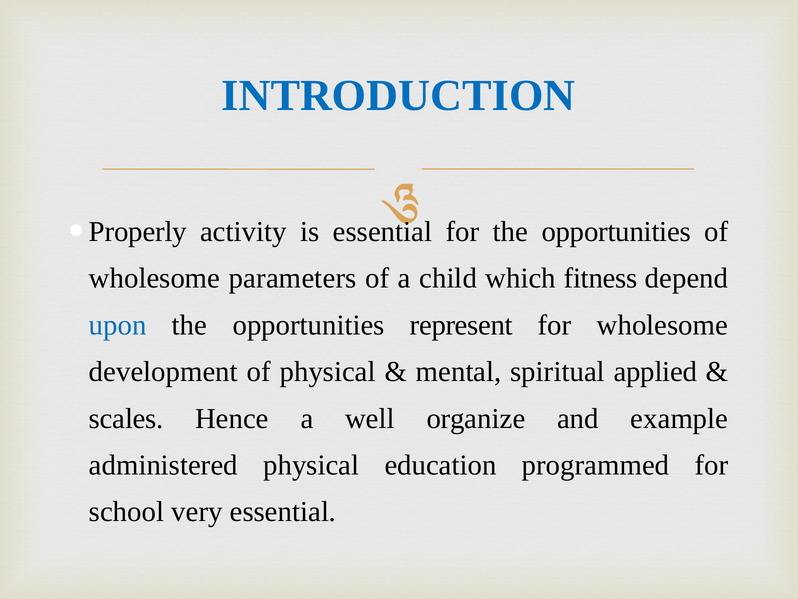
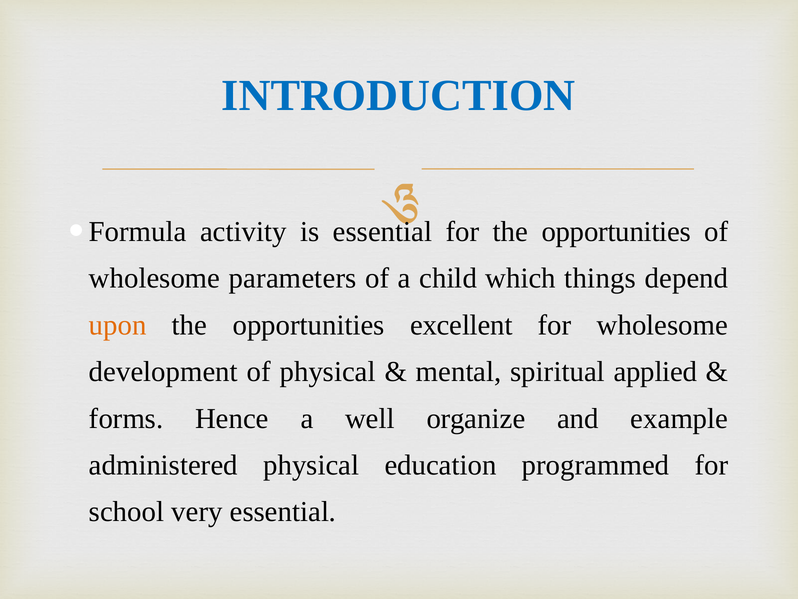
Properly: Properly -> Formula
fitness: fitness -> things
upon colour: blue -> orange
represent: represent -> excellent
scales: scales -> forms
